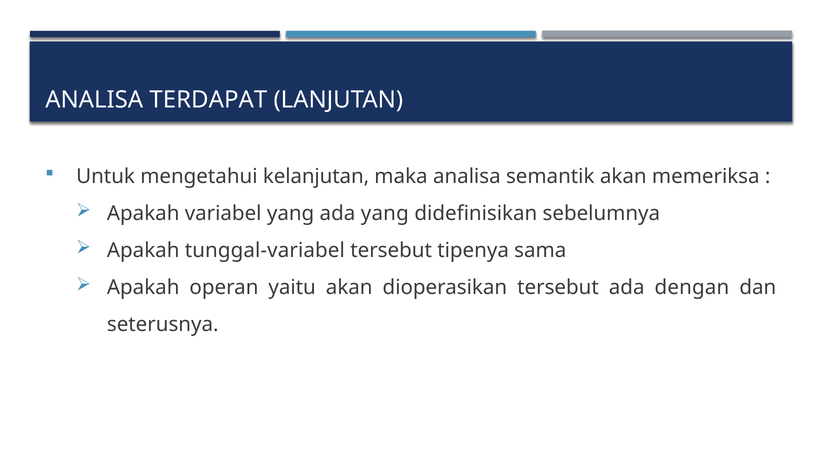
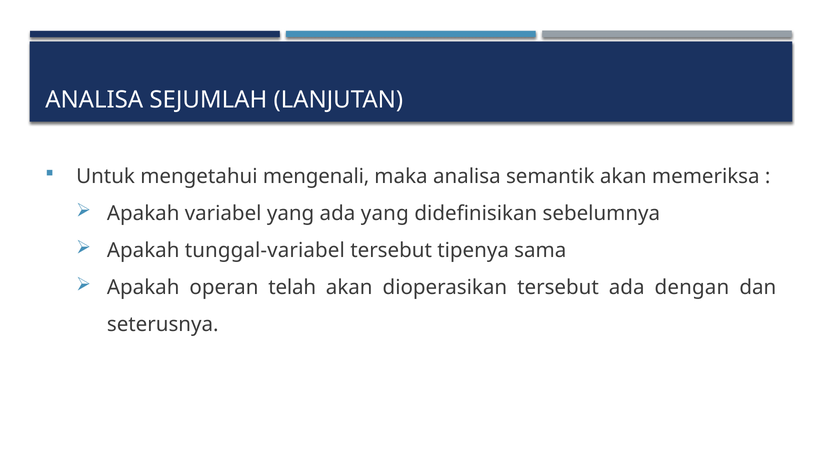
TERDAPAT: TERDAPAT -> SEJUMLAH
kelanjutan: kelanjutan -> mengenali
yaitu: yaitu -> telah
